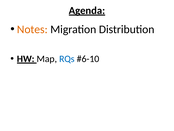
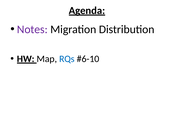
Notes colour: orange -> purple
